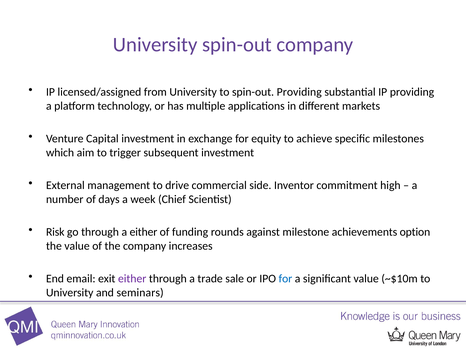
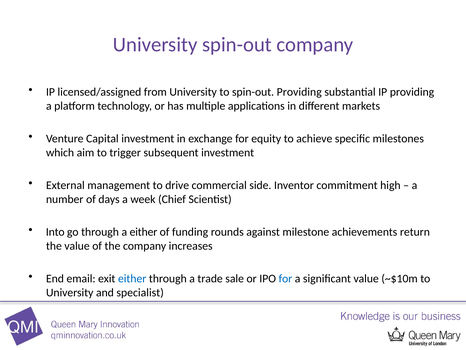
Risk: Risk -> Into
option: option -> return
either at (132, 278) colour: purple -> blue
seminars: seminars -> specialist
